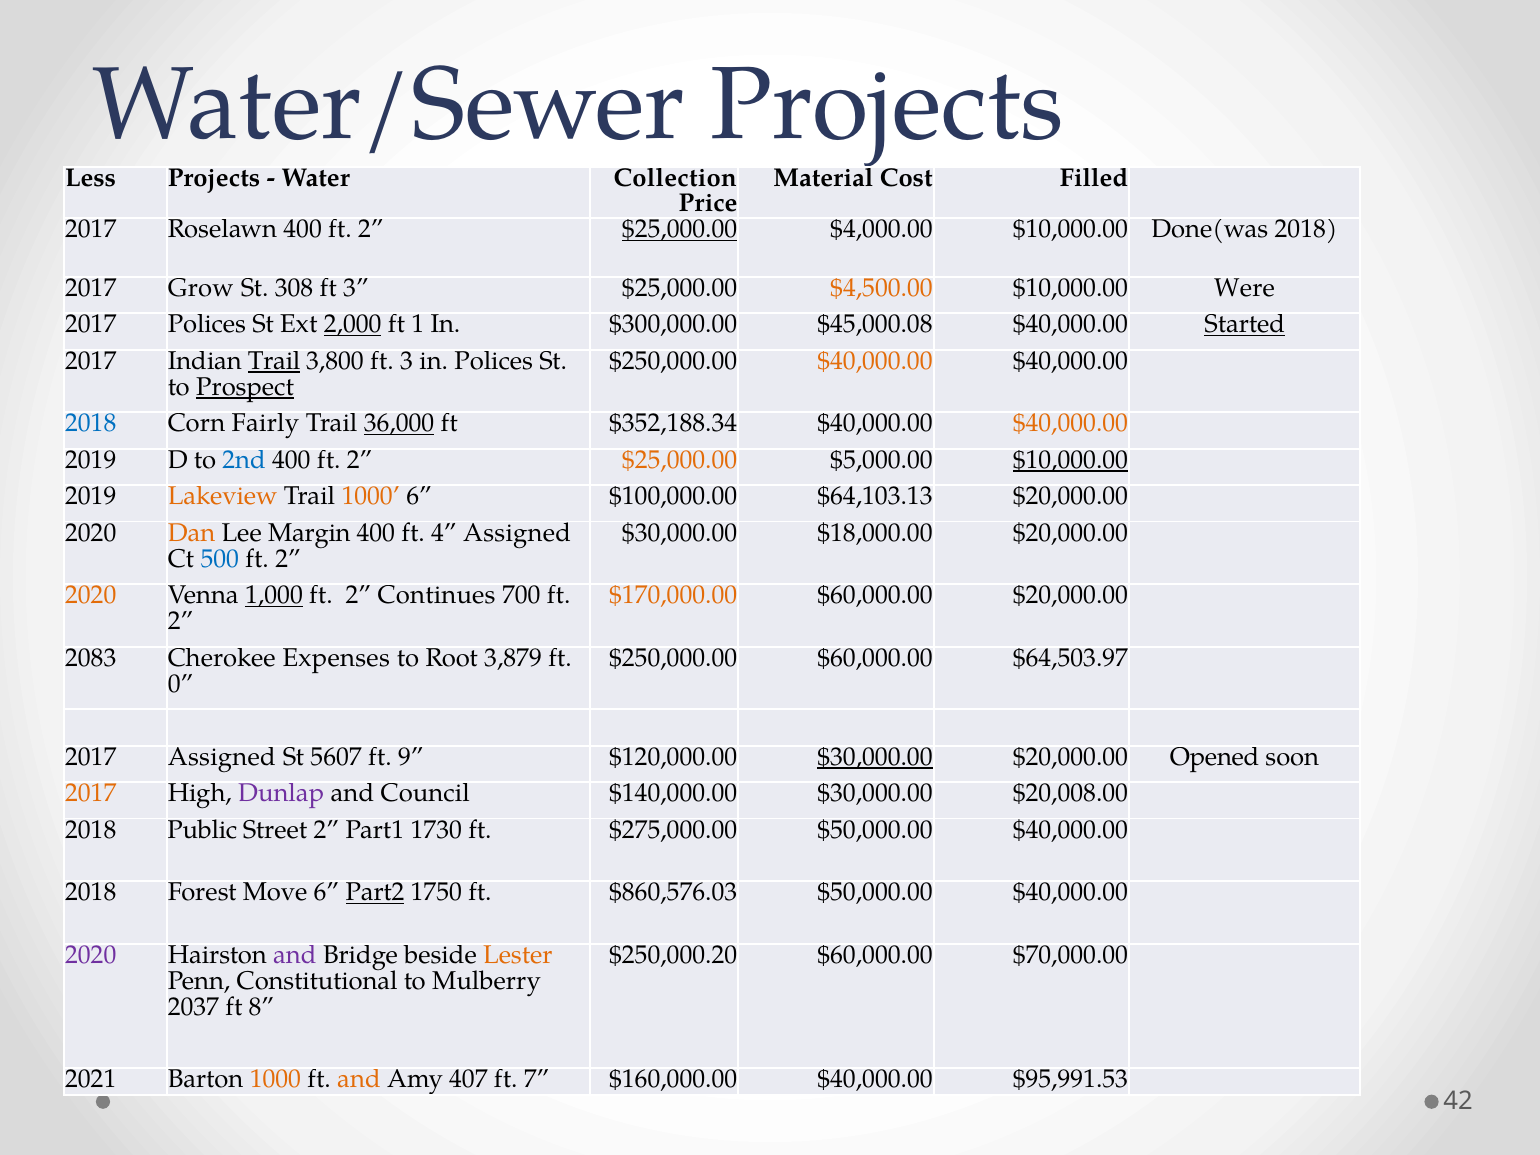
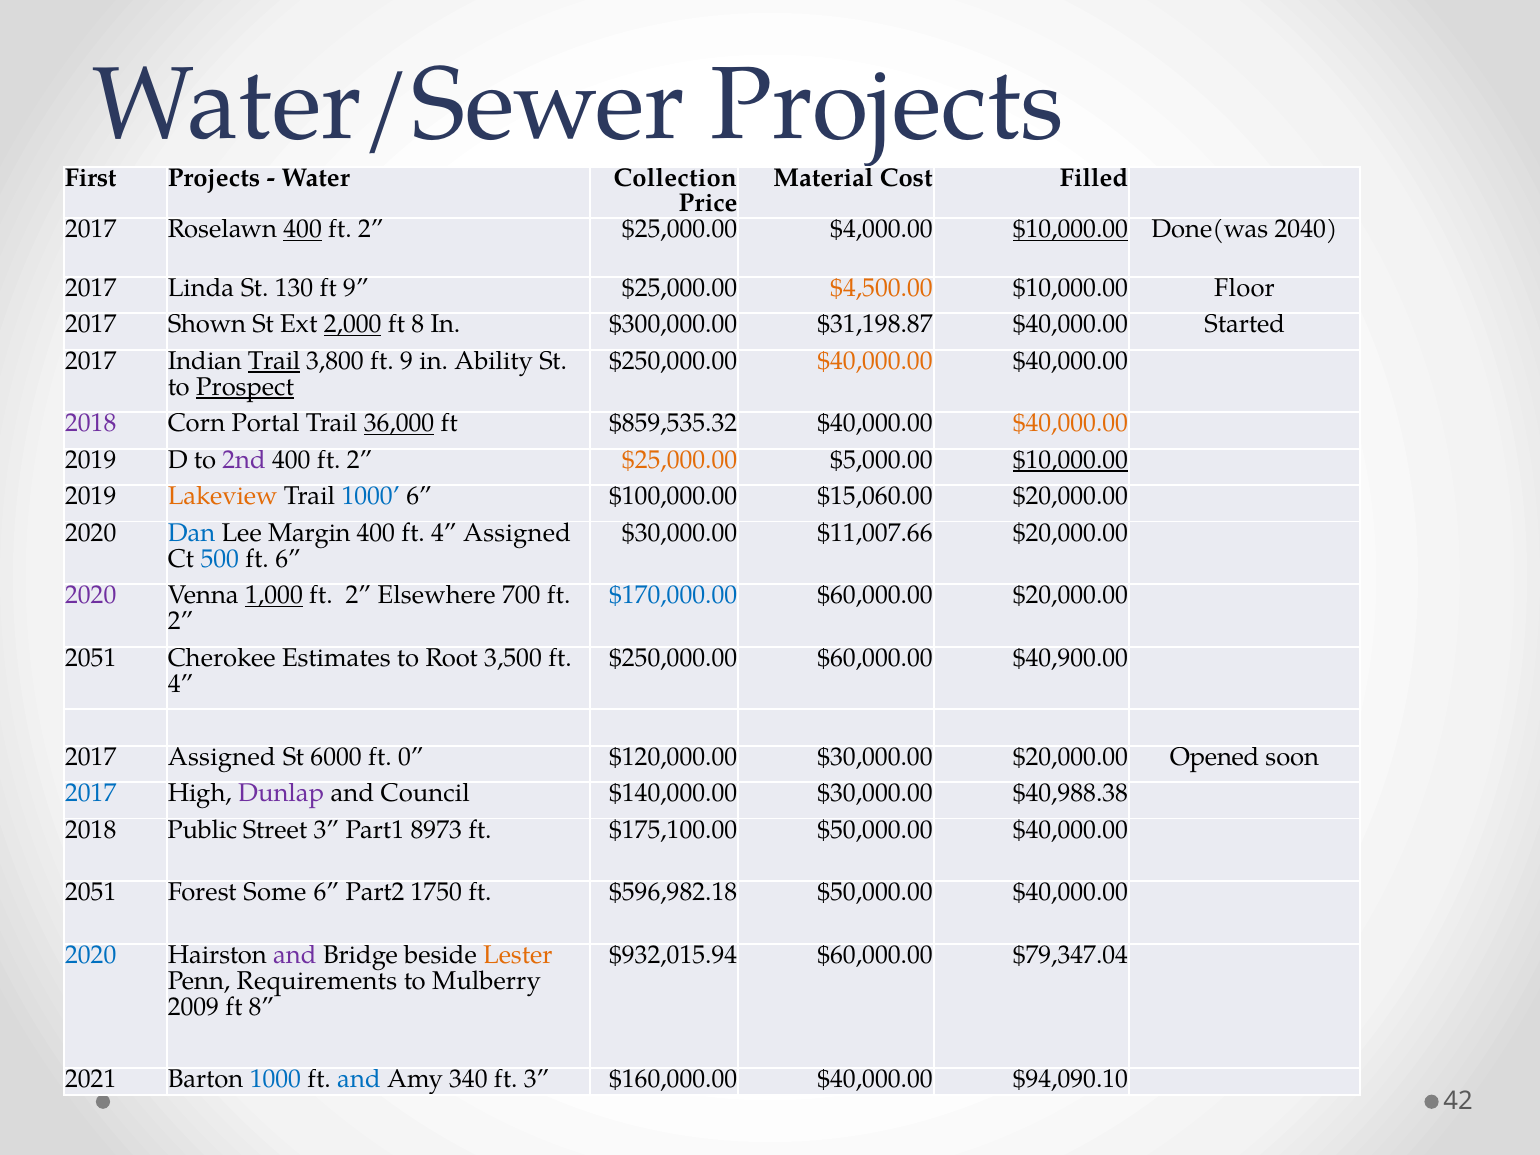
Less: Less -> First
400 at (303, 229) underline: none -> present
$25,000.00 at (680, 229) underline: present -> none
$10,000.00 at (1070, 229) underline: none -> present
Done(was 2018: 2018 -> 2040
Grow: Grow -> Linda
308: 308 -> 130
3 at (356, 288): 3 -> 9
Were: Were -> Floor
2017 Polices: Polices -> Shown
1 at (418, 324): 1 -> 8
$45,000.08: $45,000.08 -> $31,198.87
Started underline: present -> none
3,800 ft 3: 3 -> 9
in Polices: Polices -> Ability
2018 at (91, 423) colour: blue -> purple
Fairly: Fairly -> Portal
$352,188.34: $352,188.34 -> $859,535.32
2nd colour: blue -> purple
1000 at (371, 496) colour: orange -> blue
$64,103.13: $64,103.13 -> $15,060.00
Dan colour: orange -> blue
$18,000.00: $18,000.00 -> $11,007.66
2 at (288, 559): 2 -> 6
2020 at (91, 595) colour: orange -> purple
Continues: Continues -> Elsewhere
$170,000.00 colour: orange -> blue
2083 at (91, 658): 2083 -> 2051
Expenses: Expenses -> Estimates
3,879: 3,879 -> 3,500
$64,503.97: $64,503.97 -> $40,900.00
0 at (181, 684): 0 -> 4
5607: 5607 -> 6000
9: 9 -> 0
$30,000.00 at (875, 757) underline: present -> none
2017 at (91, 793) colour: orange -> blue
$20,008.00: $20,008.00 -> $40,988.38
Street 2: 2 -> 3
1730: 1730 -> 8973
$275,000.00: $275,000.00 -> $175,100.00
2018 at (91, 892): 2018 -> 2051
Move: Move -> Some
Part2 underline: present -> none
$860,576.03: $860,576.03 -> $596,982.18
2020 at (91, 955) colour: purple -> blue
$250,000.20: $250,000.20 -> $932,015.94
$70,000.00: $70,000.00 -> $79,347.04
Constitutional: Constitutional -> Requirements
2037: 2037 -> 2009
1000 at (275, 1079) colour: orange -> blue
and at (359, 1079) colour: orange -> blue
407: 407 -> 340
ft 7: 7 -> 3
$95,991.53: $95,991.53 -> $94,090.10
